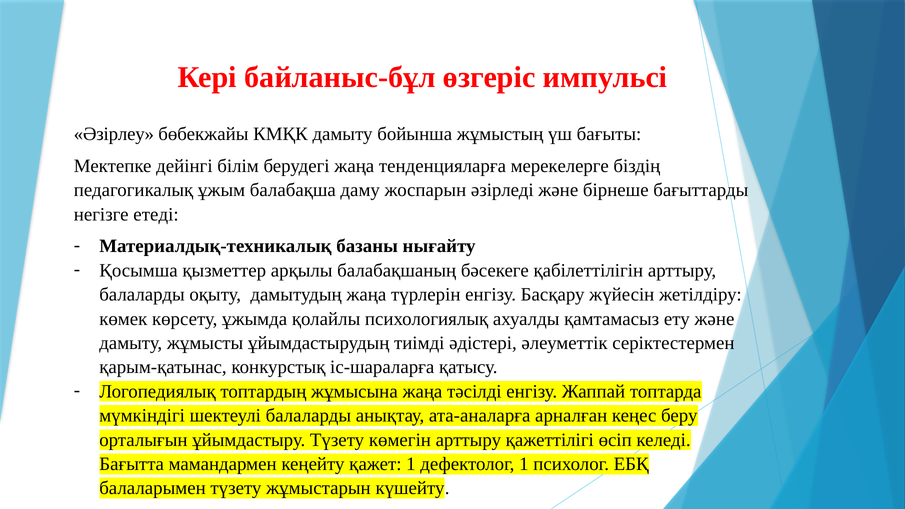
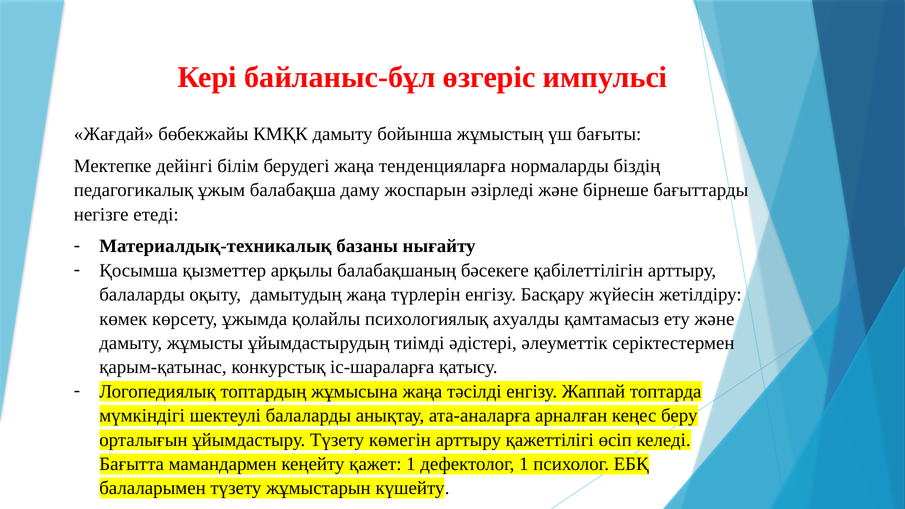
Әзірлеу: Әзірлеу -> Жағдай
мерекелерге: мерекелерге -> нормаларды
